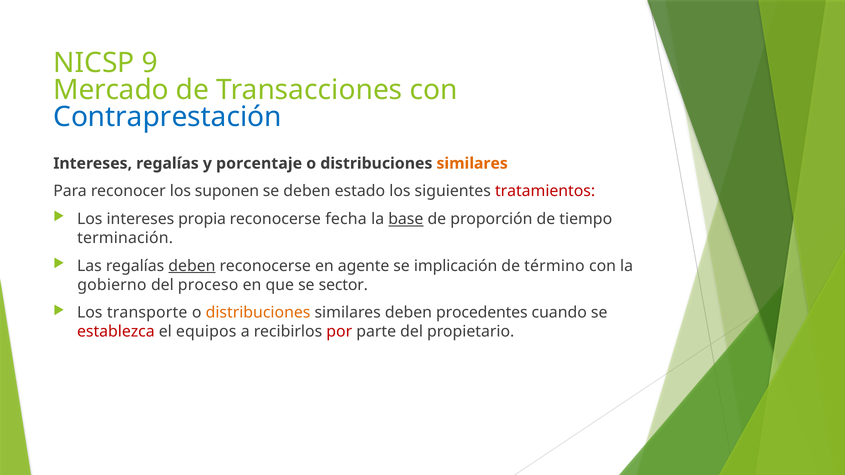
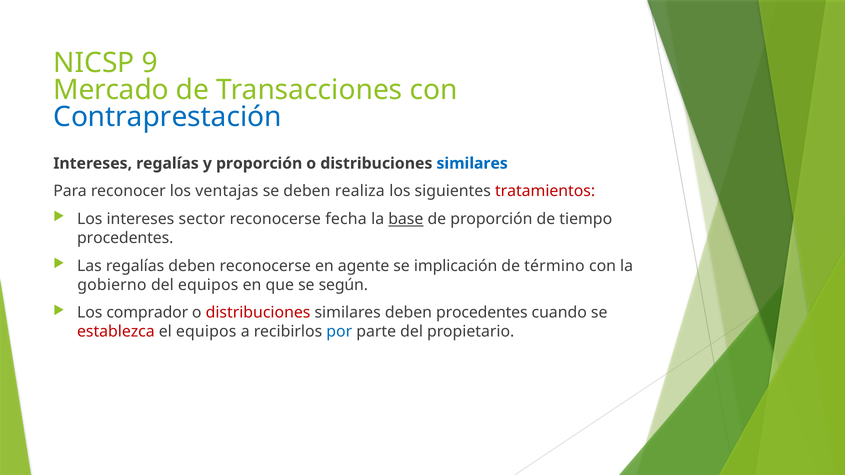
y porcentaje: porcentaje -> proporción
similares at (472, 164) colour: orange -> blue
suponen: suponen -> ventajas
estado: estado -> realiza
propia: propia -> sector
terminación at (125, 238): terminación -> procedentes
deben at (192, 266) underline: present -> none
del proceso: proceso -> equipos
sector: sector -> según
transporte: transporte -> comprador
distribuciones at (258, 313) colour: orange -> red
por colour: red -> blue
